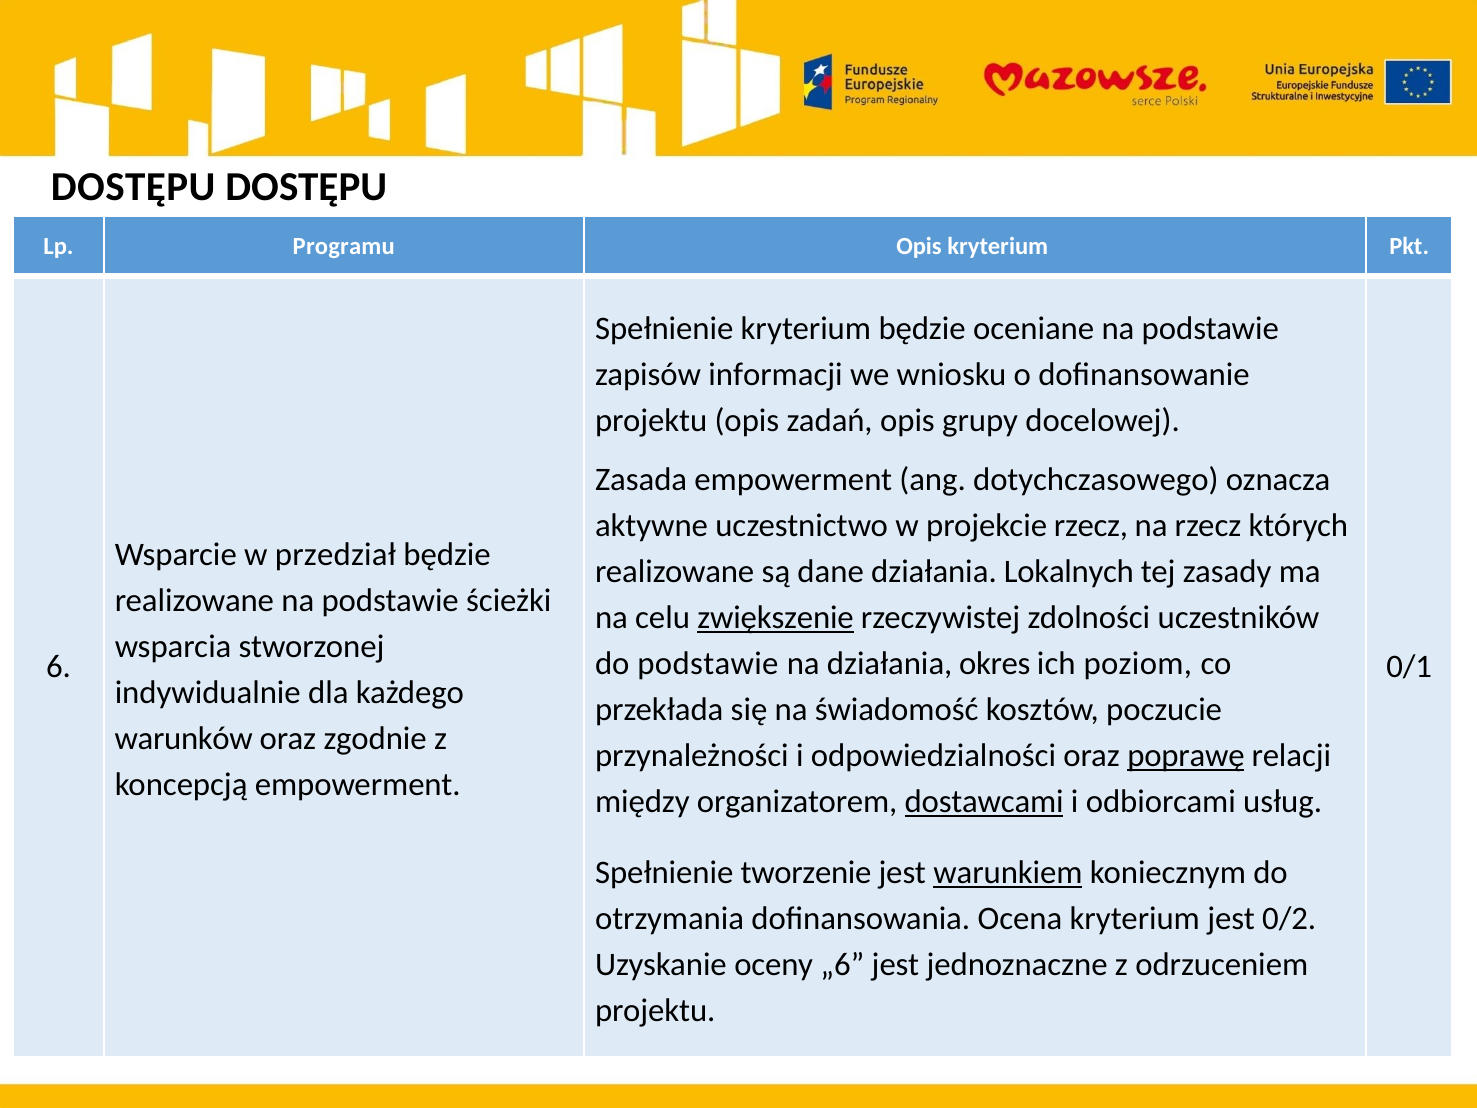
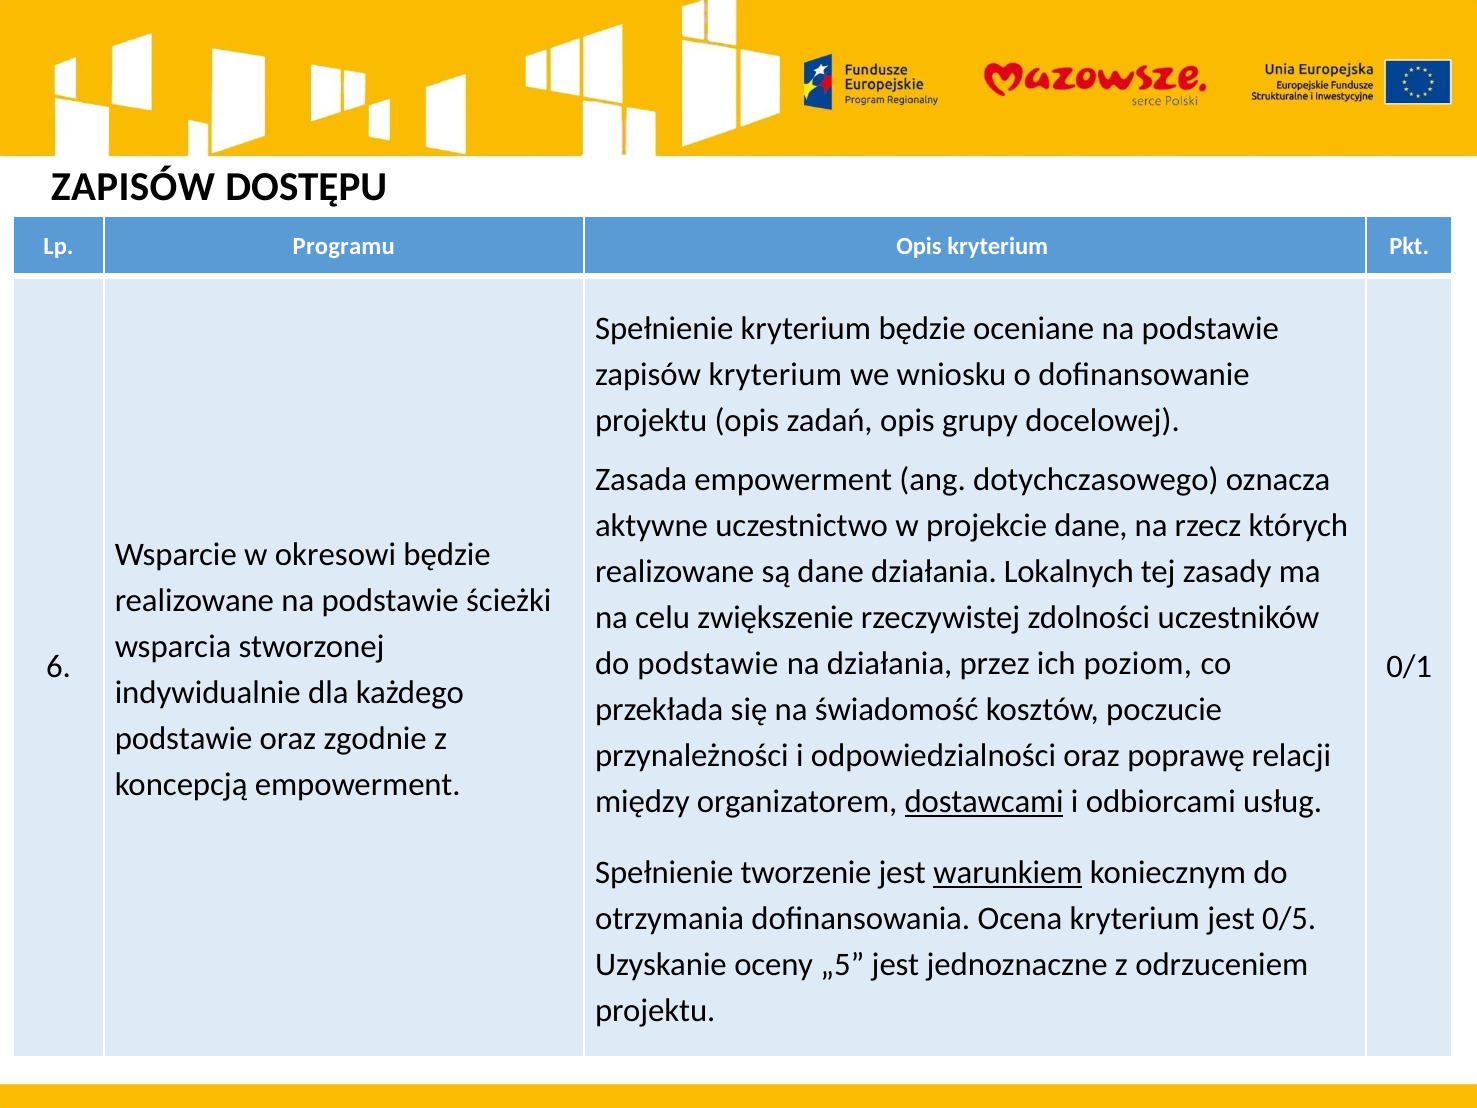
DOSTĘPU at (133, 186): DOSTĘPU -> ZAPISÓW
zapisów informacji: informacji -> kryterium
projekcie rzecz: rzecz -> dane
przedział: przedział -> okresowi
zwiększenie underline: present -> none
okres: okres -> przez
warunków at (184, 739): warunków -> podstawie
poprawę underline: present -> none
0/2: 0/2 -> 0/5
„6: „6 -> „5
